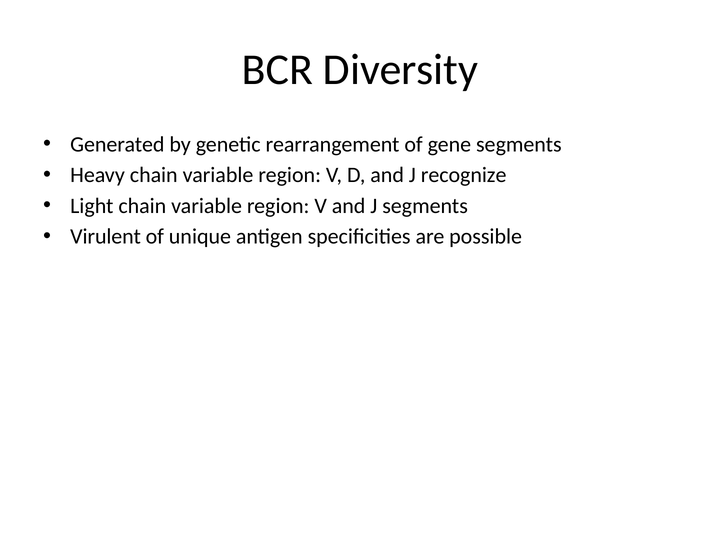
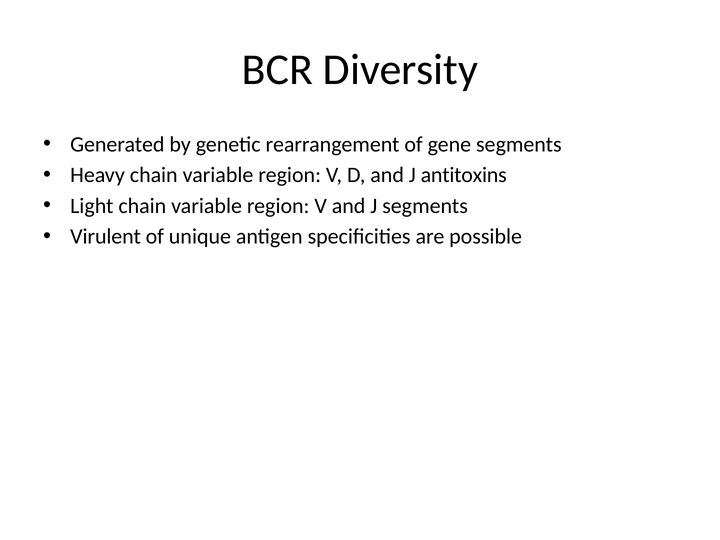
recognize: recognize -> antitoxins
